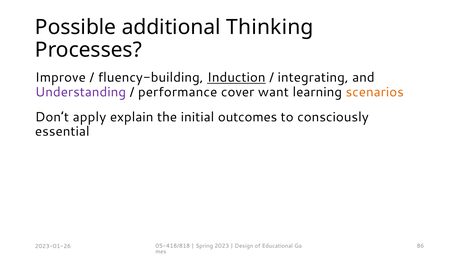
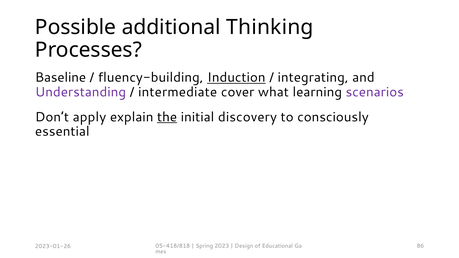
Improve: Improve -> Baseline
performance: performance -> intermediate
want: want -> what
scenarios colour: orange -> purple
the underline: none -> present
outcomes: outcomes -> discovery
